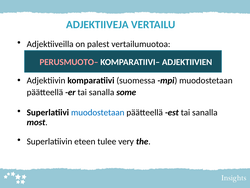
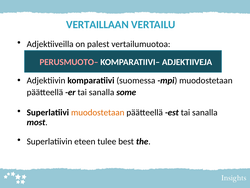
ADJEKTIIVEJA: ADJEKTIIVEJA -> VERTAILLAAN
ADJEKTIIVIEN: ADJEKTIIVIEN -> ADJEKTIIVEJA
muodostetaan at (98, 112) colour: blue -> orange
very: very -> best
